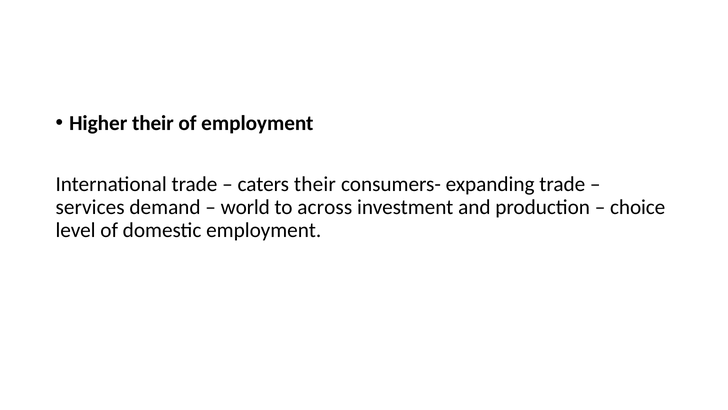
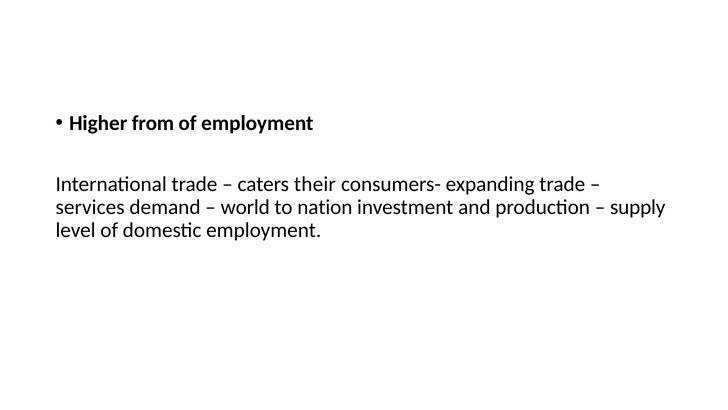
Higher their: their -> from
across: across -> nation
choice: choice -> supply
